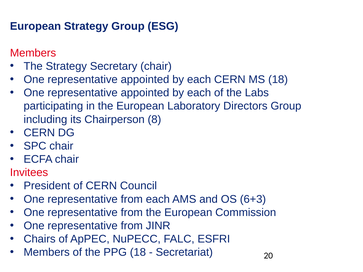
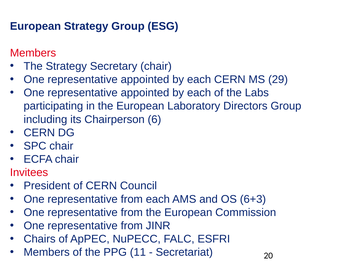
MS 18: 18 -> 29
8: 8 -> 6
PPG 18: 18 -> 11
